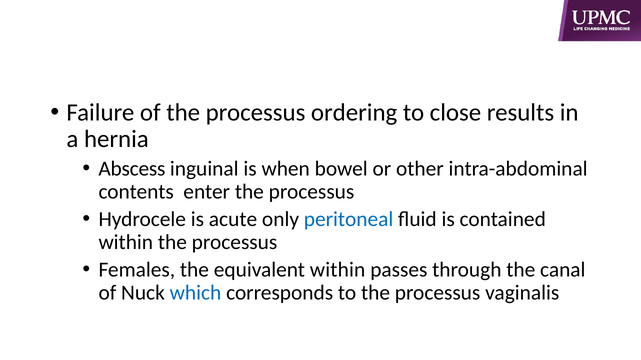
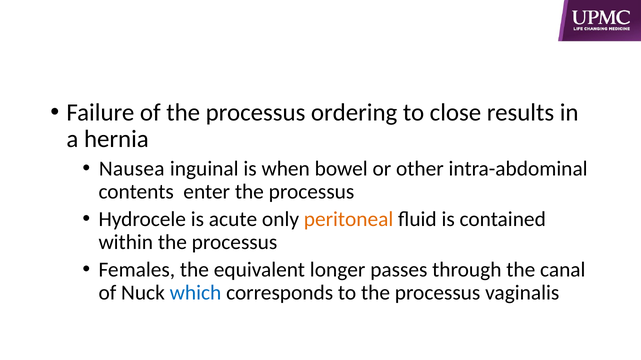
Abscess: Abscess -> Nausea
peritoneal colour: blue -> orange
equivalent within: within -> longer
